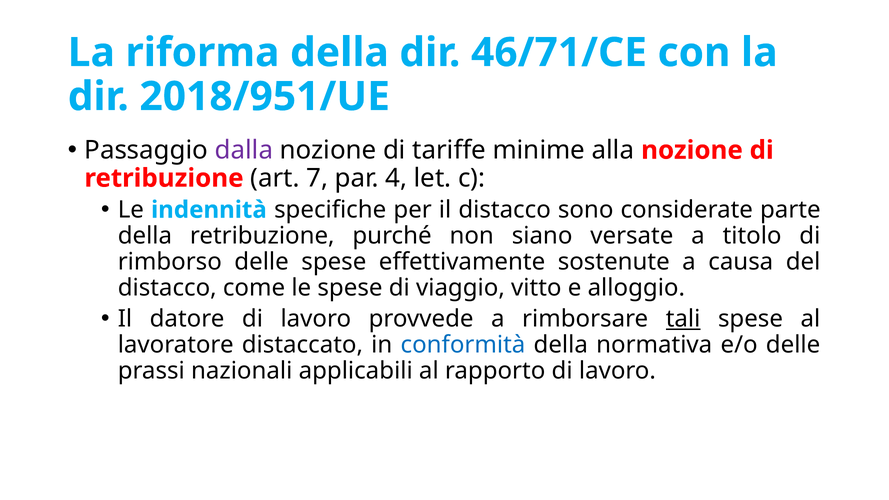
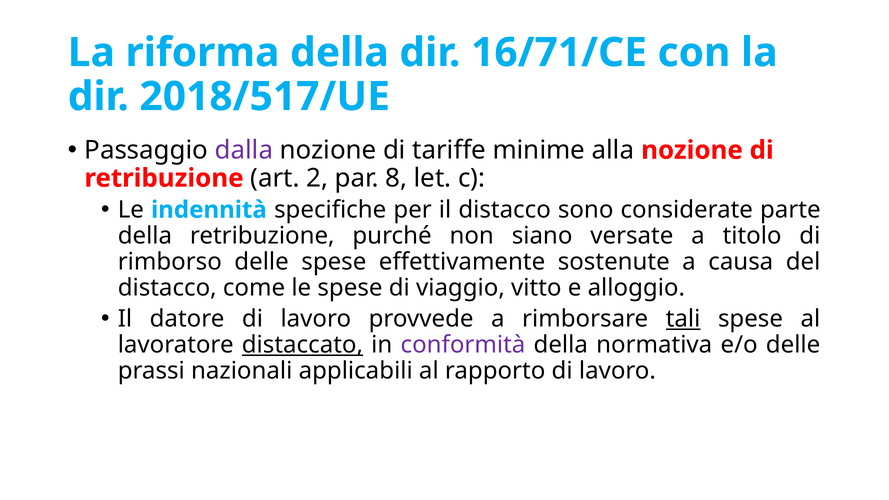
46/71/CE: 46/71/CE -> 16/71/CE
2018/951/UE: 2018/951/UE -> 2018/517/UE
7: 7 -> 2
4: 4 -> 8
distaccato underline: none -> present
conformità colour: blue -> purple
